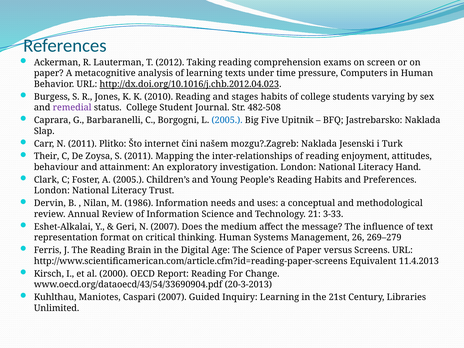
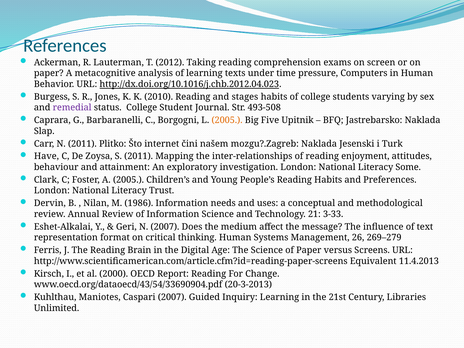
482-508: 482-508 -> 493-508
2005 at (227, 120) colour: blue -> orange
Their: Their -> Have
Hand: Hand -> Some
